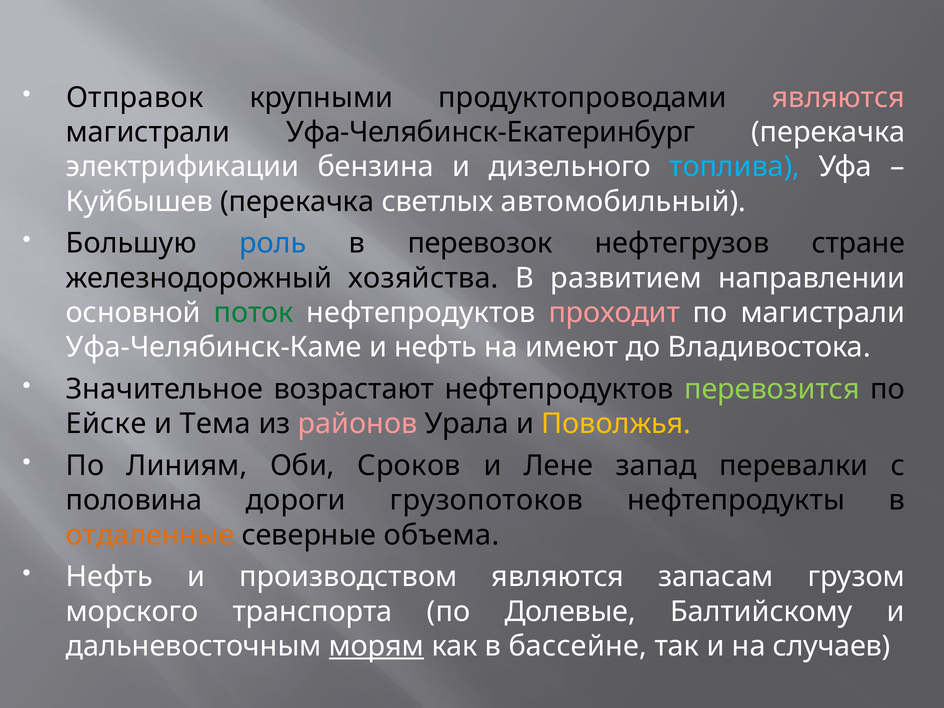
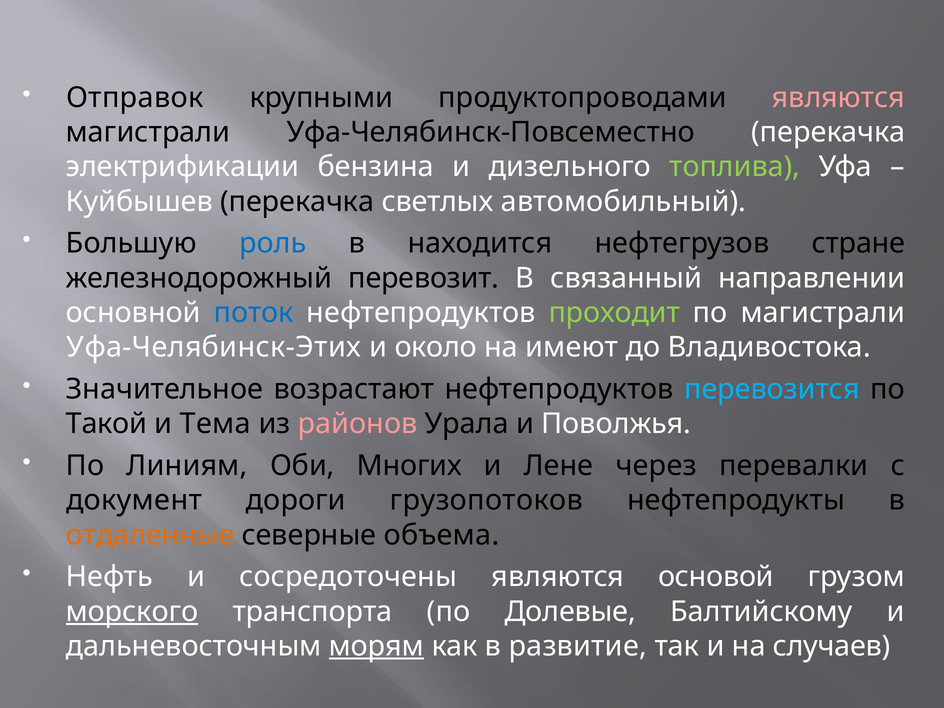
Уфа-Челябинск-Екатеринбург: Уфа-Челябинск-Екатеринбург -> Уфа-Челябинск-Повсеместно
топлива colour: light blue -> light green
перевозок: перевозок -> находится
хозяйства: хозяйства -> перевозит
развитием: развитием -> связанный
поток colour: green -> blue
проходит colour: pink -> light green
Уфа-Челябинск-Каме: Уфа-Челябинск-Каме -> Уфа-Челябинск-Этих
и нефть: нефть -> около
перевозится colour: light green -> light blue
Ейске: Ейске -> Такой
Поволжья colour: yellow -> white
Сроков: Сроков -> Многих
запад: запад -> через
половина: половина -> документ
производством: производством -> сосредоточены
запасам: запасам -> основой
морского underline: none -> present
бассейне: бассейне -> развитие
